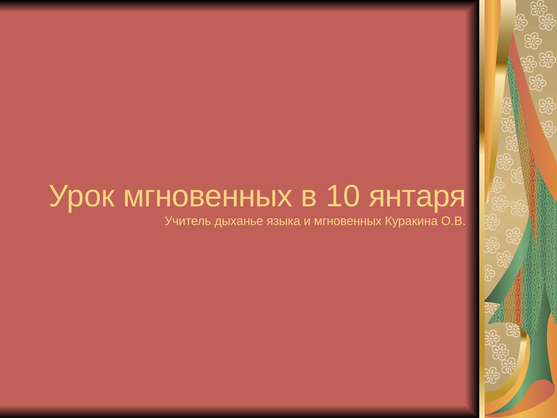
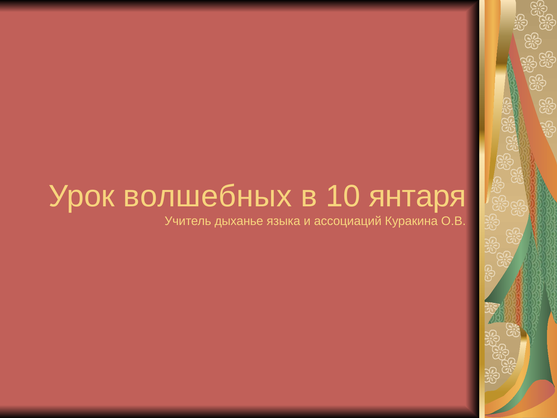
Урок мгновенных: мгновенных -> волшебных
и мгновенных: мгновенных -> ассоциаций
